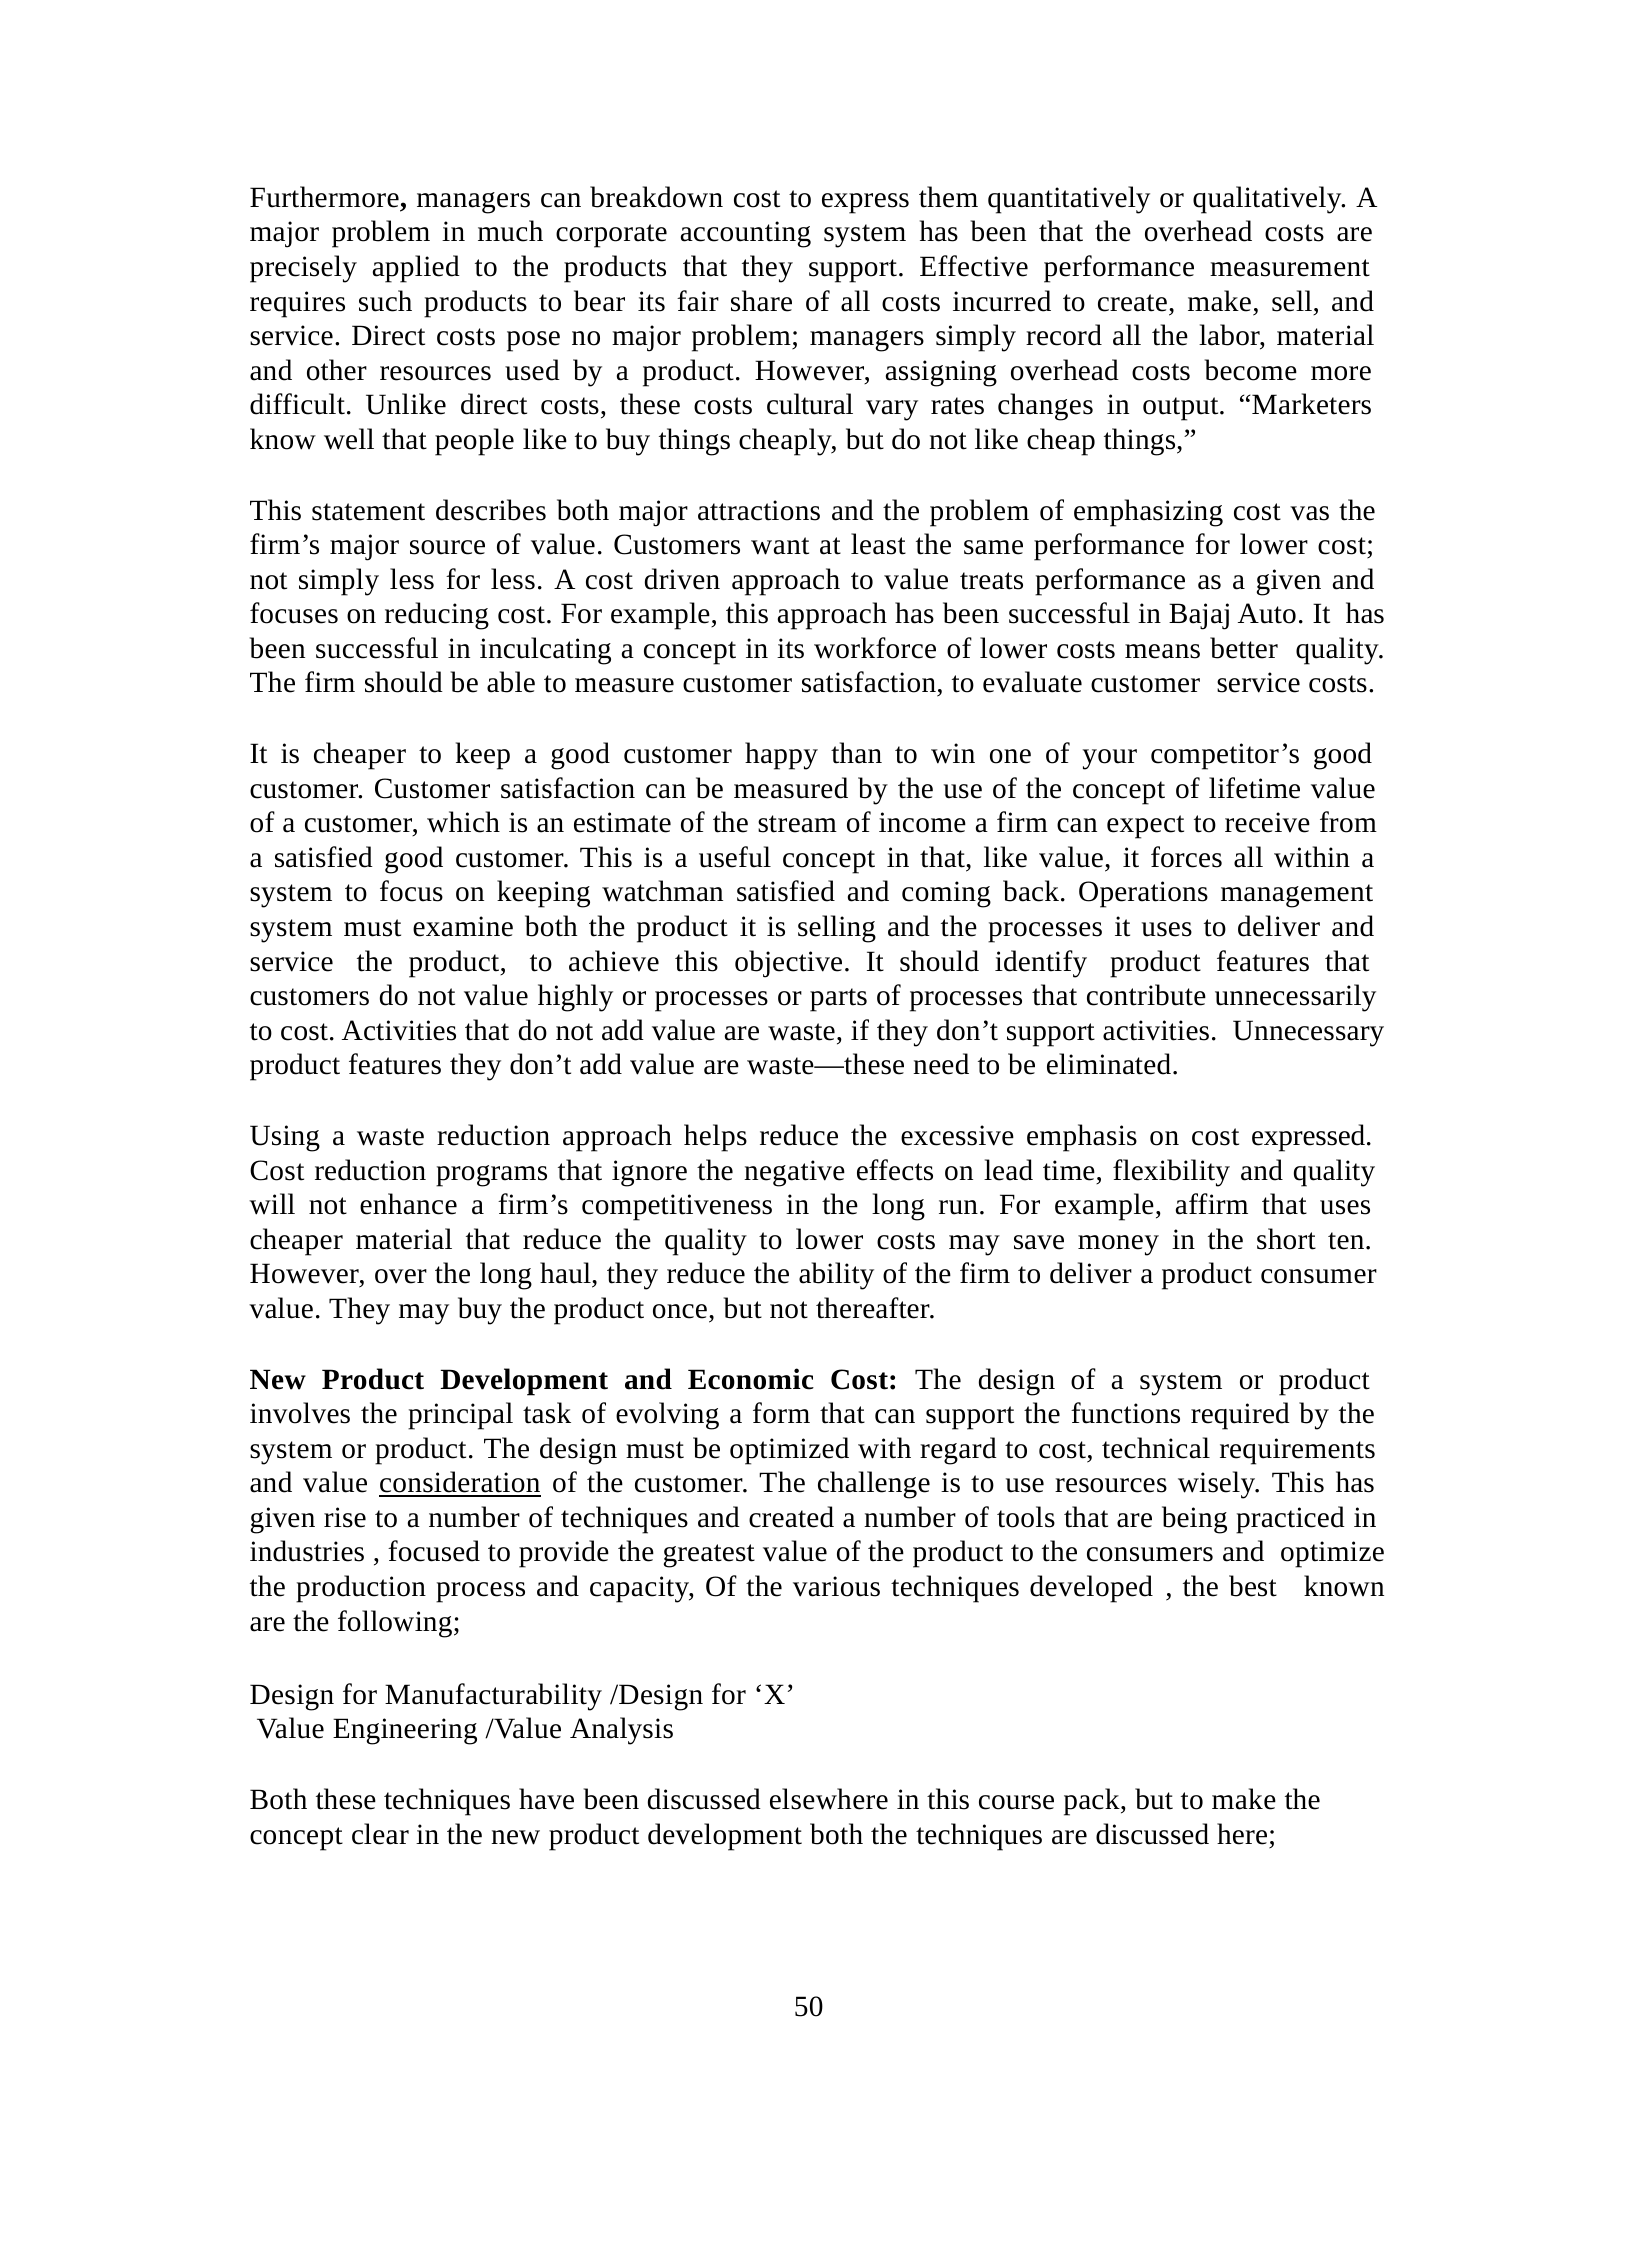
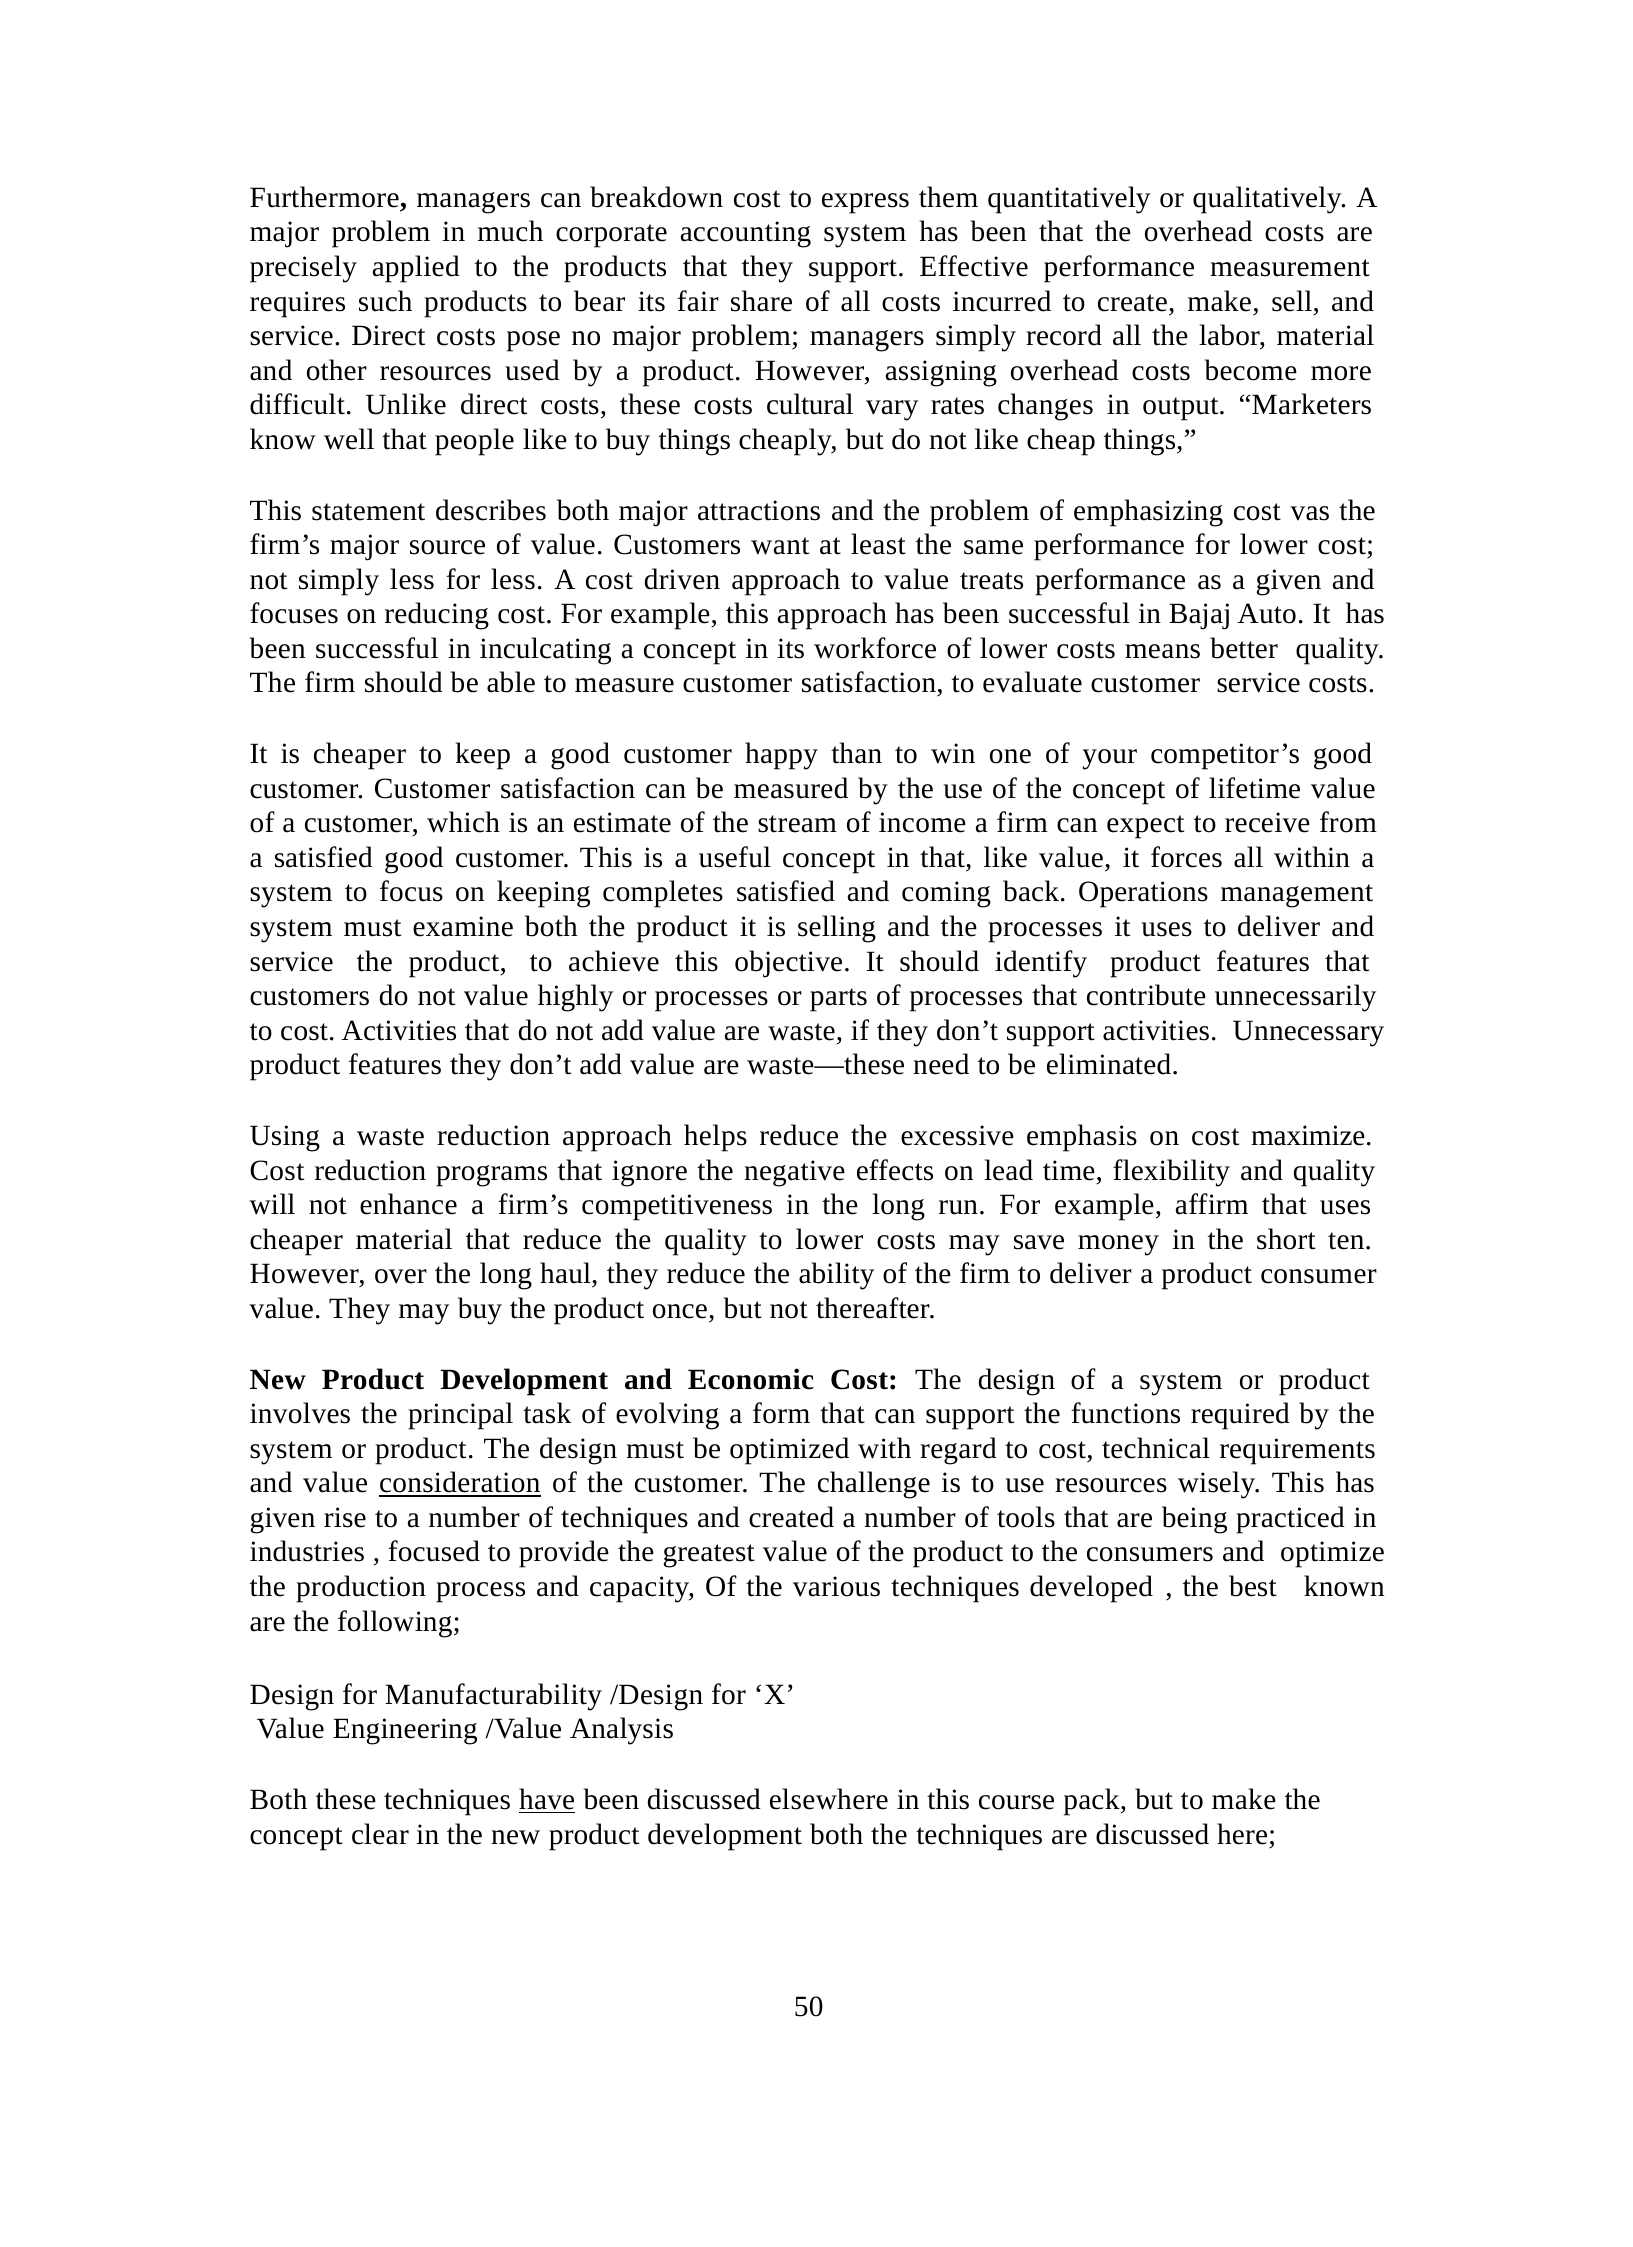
watchman: watchman -> completes
expressed: expressed -> maximize
have underline: none -> present
